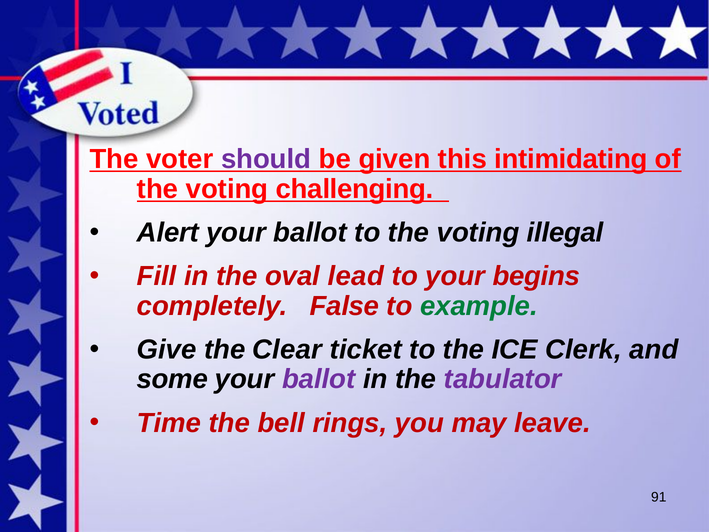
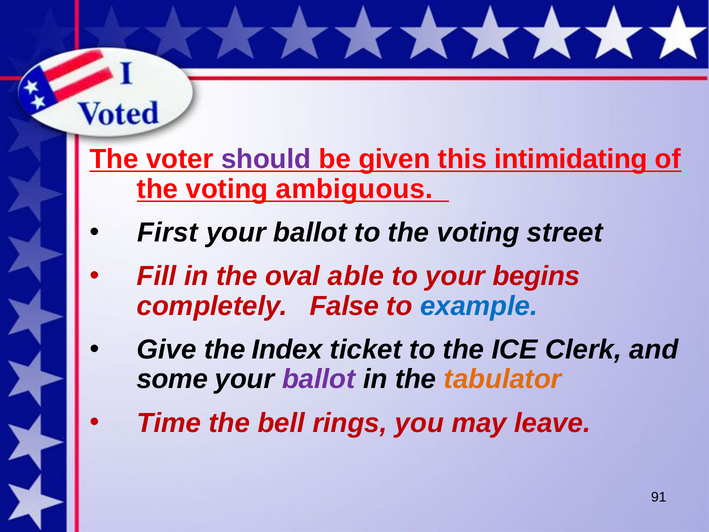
challenging: challenging -> ambiguous
Alert: Alert -> First
illegal: illegal -> street
lead: lead -> able
example colour: green -> blue
Clear: Clear -> Index
tabulator colour: purple -> orange
